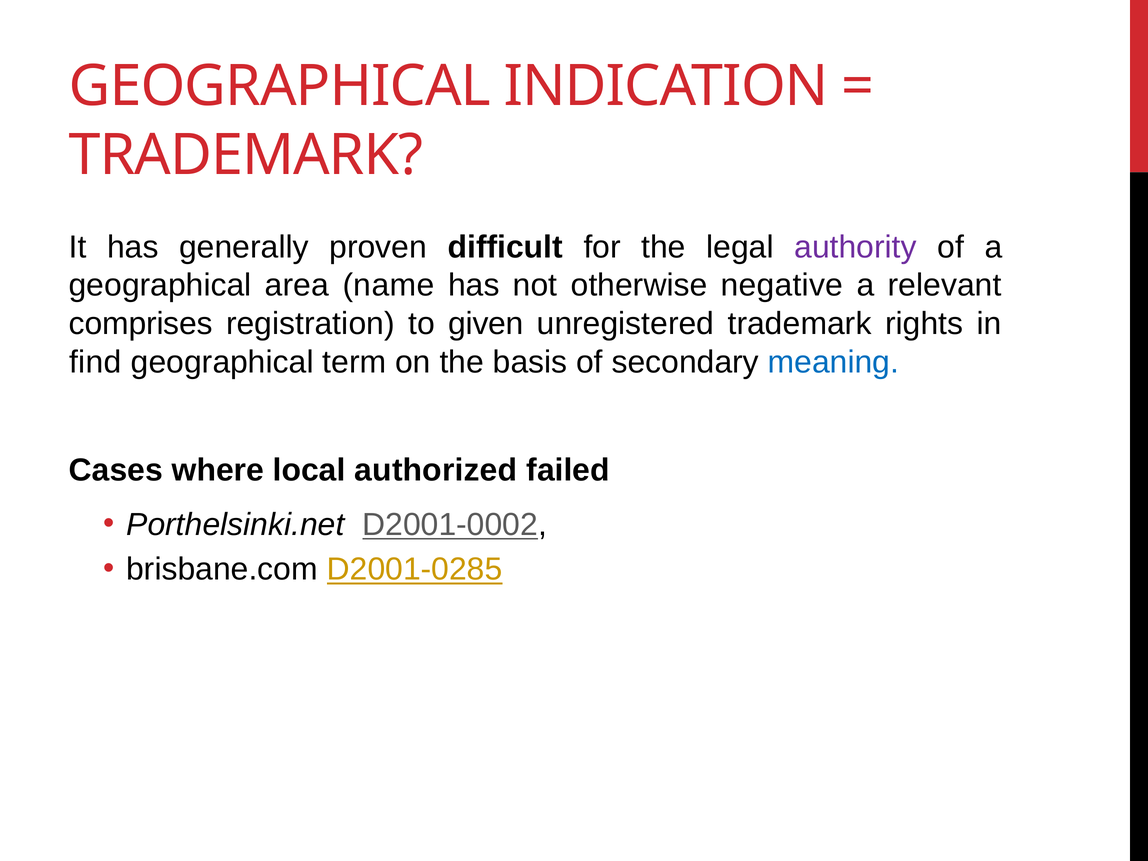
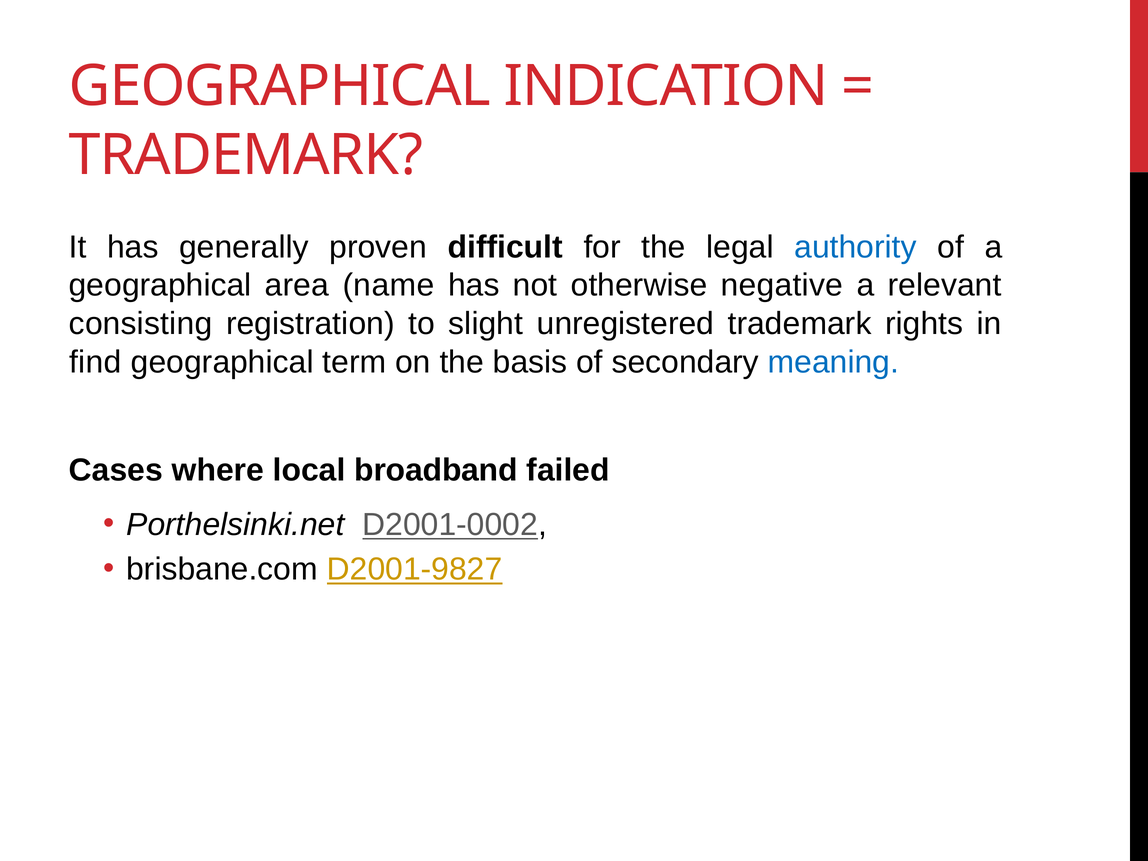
authority colour: purple -> blue
comprises: comprises -> consisting
given: given -> slight
authorized: authorized -> broadband
D2001-0285: D2001-0285 -> D2001-9827
